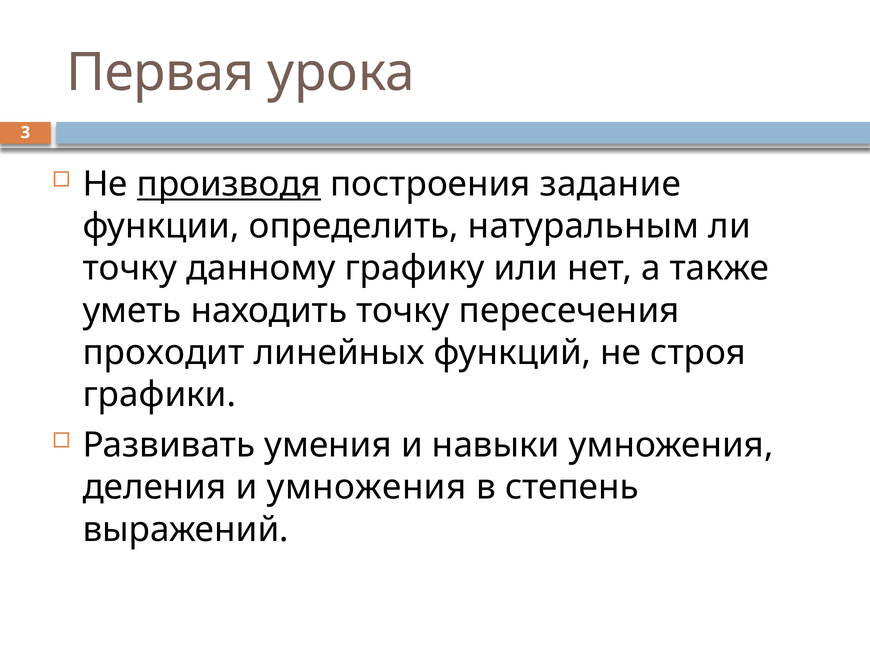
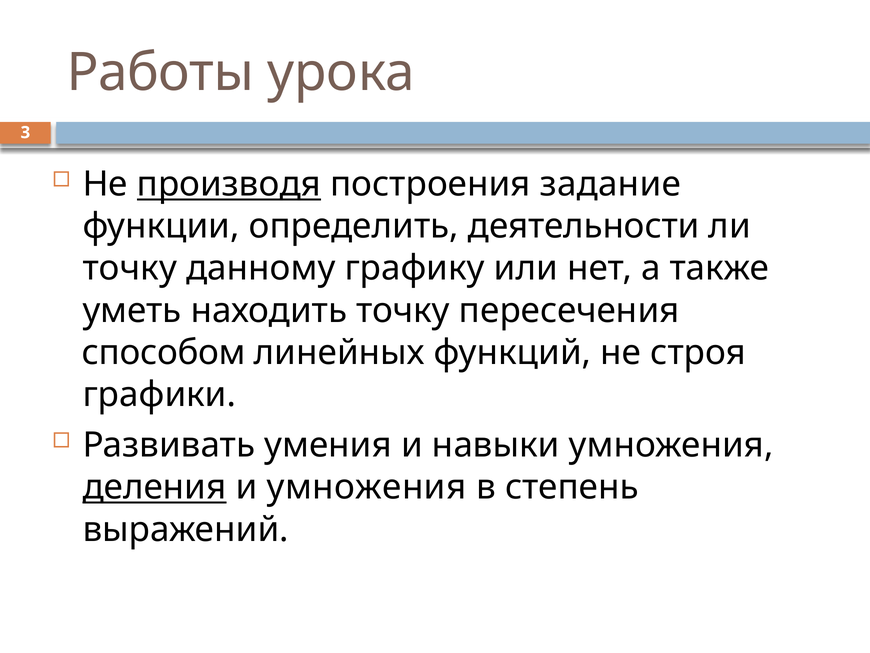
Первая: Первая -> Работы
натуральным: натуральным -> деятельности
проходит: проходит -> способом
деления underline: none -> present
